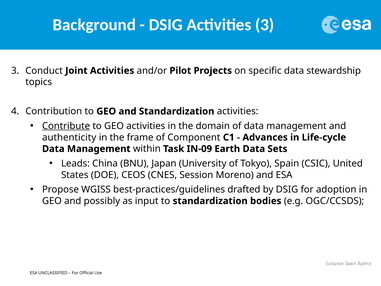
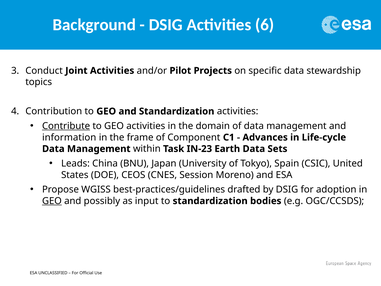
Activities 3: 3 -> 6
authenticity: authenticity -> information
IN-09: IN-09 -> IN-23
GEO at (52, 201) underline: none -> present
